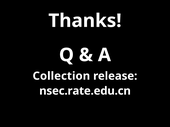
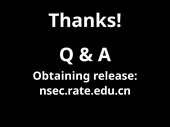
Collection: Collection -> Obtaining
